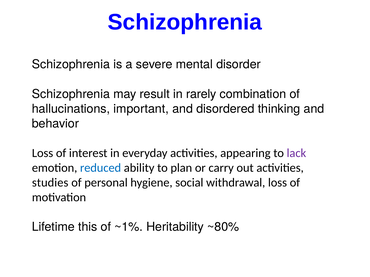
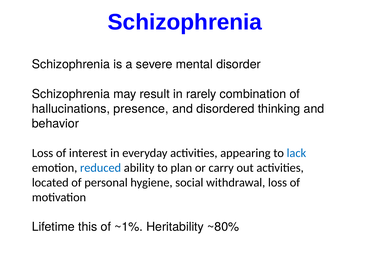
important: important -> presence
lack colour: purple -> blue
studies: studies -> located
